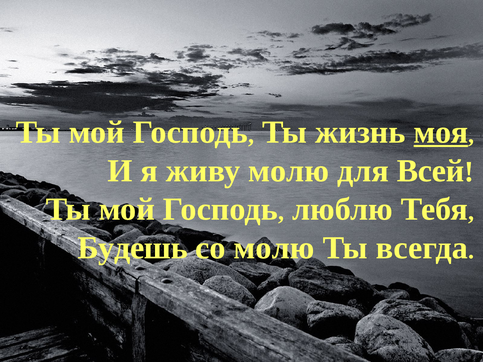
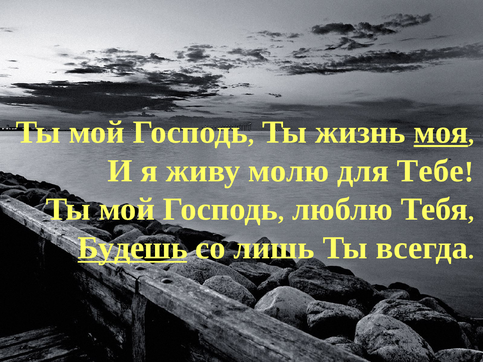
Всей: Всей -> Тебе
Будешь underline: none -> present
со молю: молю -> лишь
